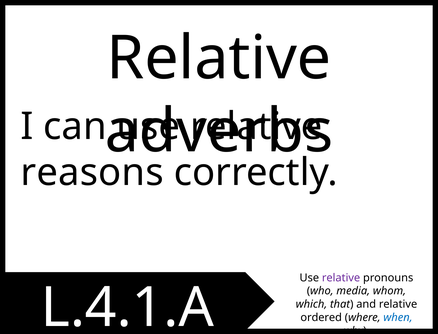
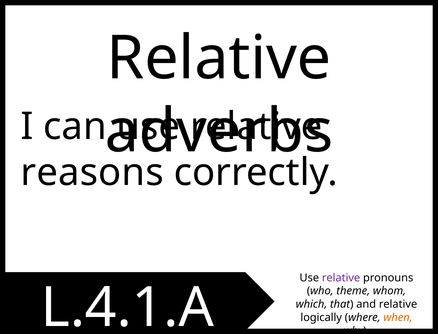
media: media -> theme
ordered: ordered -> logically
when colour: blue -> orange
